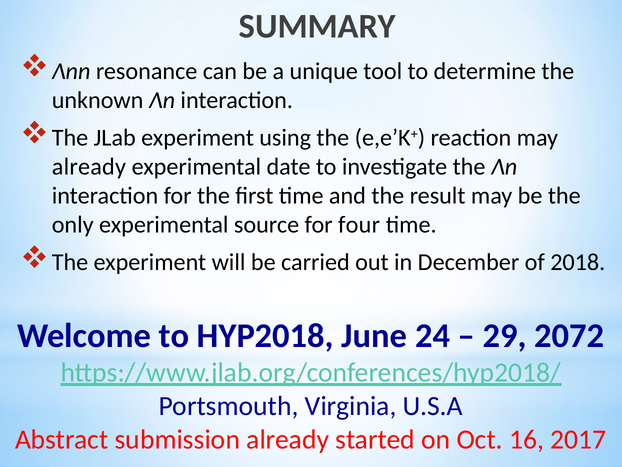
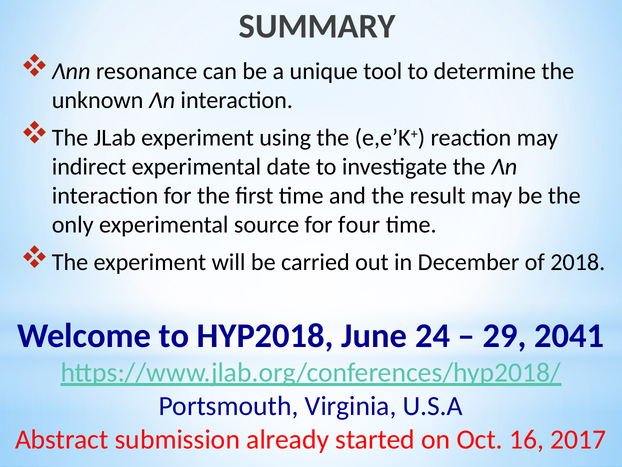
already at (89, 167): already -> indirect
2072: 2072 -> 2041
